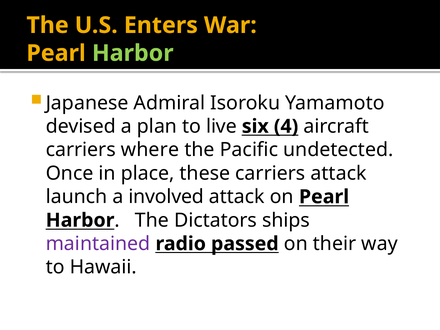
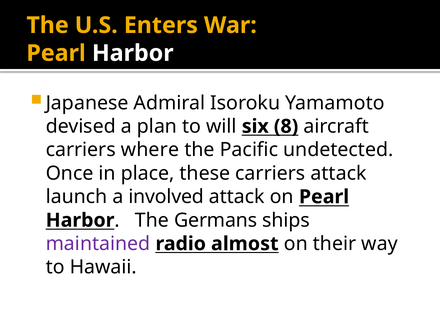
Harbor at (133, 53) colour: light green -> white
live: live -> will
4: 4 -> 8
Dictators: Dictators -> Germans
passed: passed -> almost
